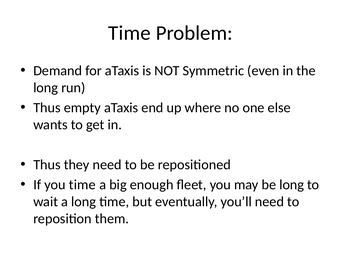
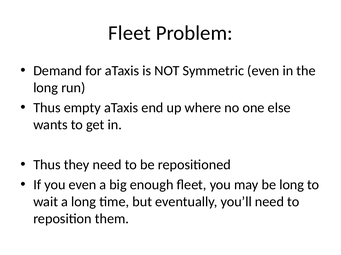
Time at (129, 33): Time -> Fleet
you time: time -> even
